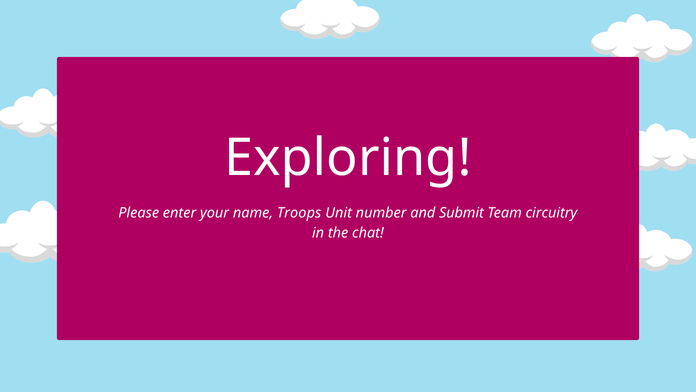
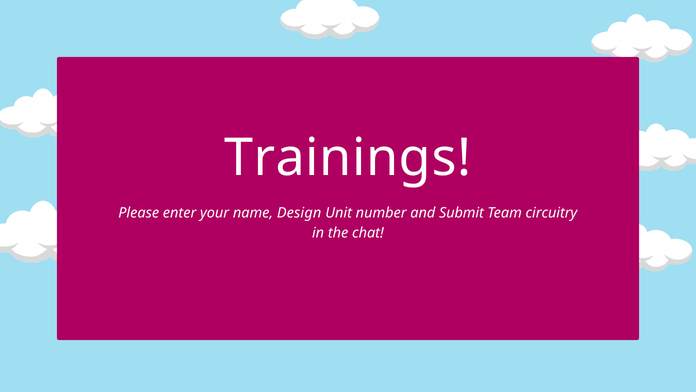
Exploring: Exploring -> Trainings
Troops: Troops -> Design
